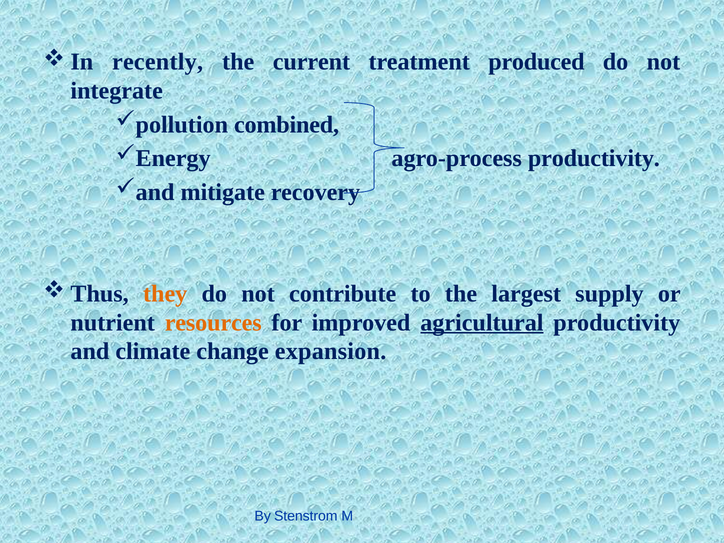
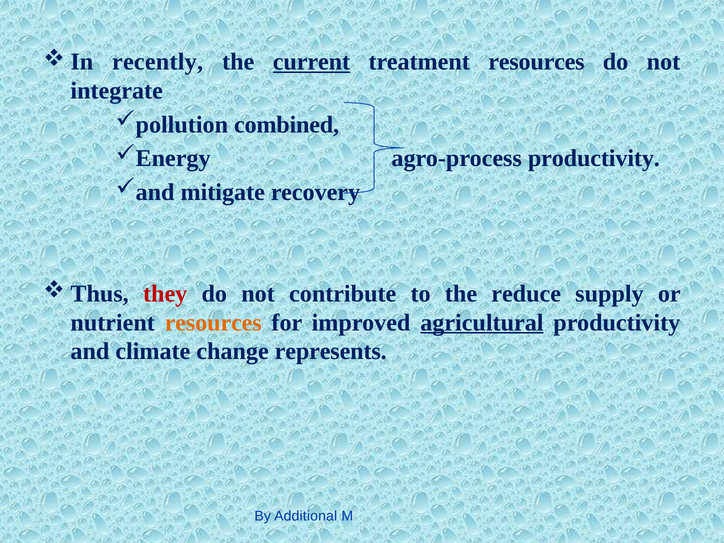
current underline: none -> present
treatment produced: produced -> resources
they colour: orange -> red
largest: largest -> reduce
expansion: expansion -> represents
Stenstrom: Stenstrom -> Additional
